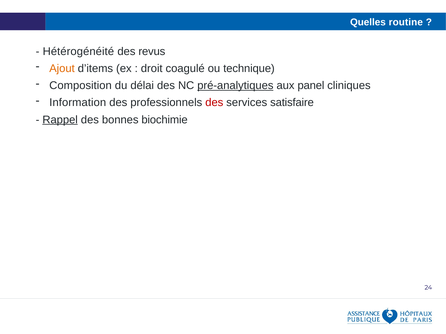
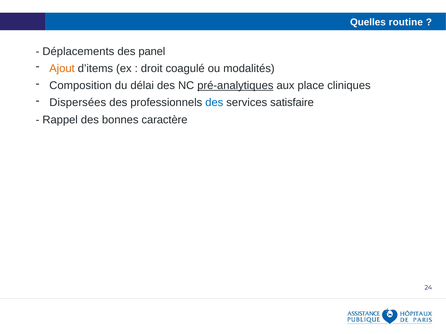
Hétérogénéité: Hétérogénéité -> Déplacements
revus: revus -> panel
technique: technique -> modalités
panel: panel -> place
Information: Information -> Dispersées
des at (214, 103) colour: red -> blue
Rappel underline: present -> none
biochimie: biochimie -> caractère
